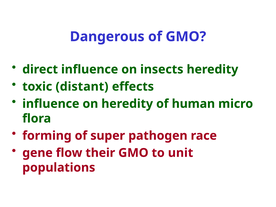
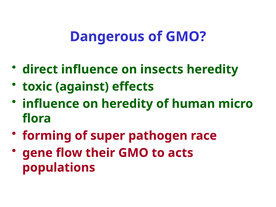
distant: distant -> against
unit: unit -> acts
